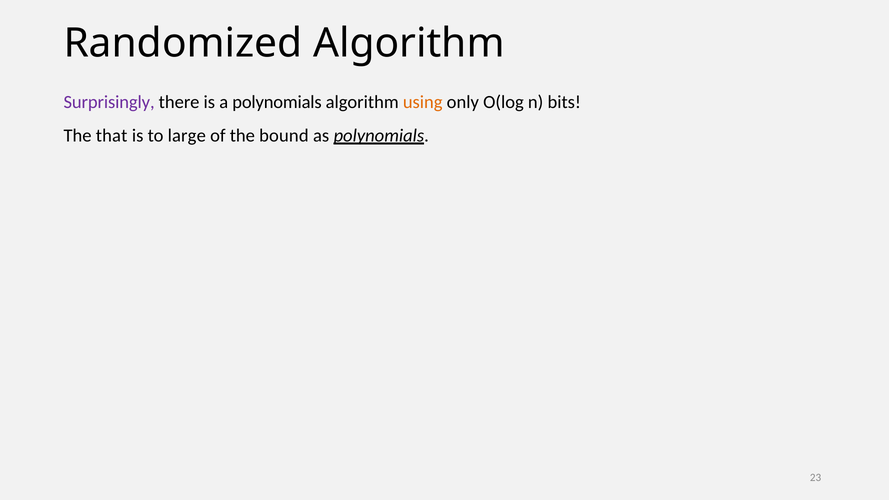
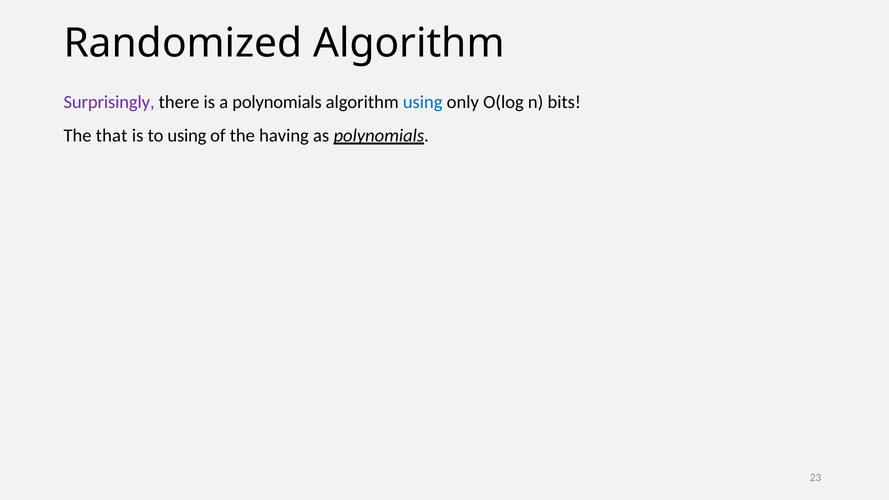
using at (423, 102) colour: orange -> blue
to large: large -> using
bound: bound -> having
